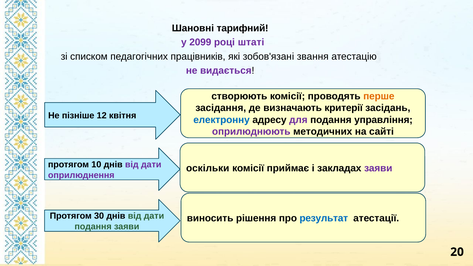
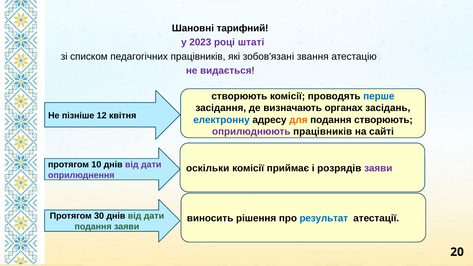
2099: 2099 -> 2023
перше colour: orange -> blue
критерії: критерії -> органах
для colour: purple -> orange
подання управління: управління -> створюють
оприлюднюють методичних: методичних -> працівників
закладах: закладах -> розрядів
